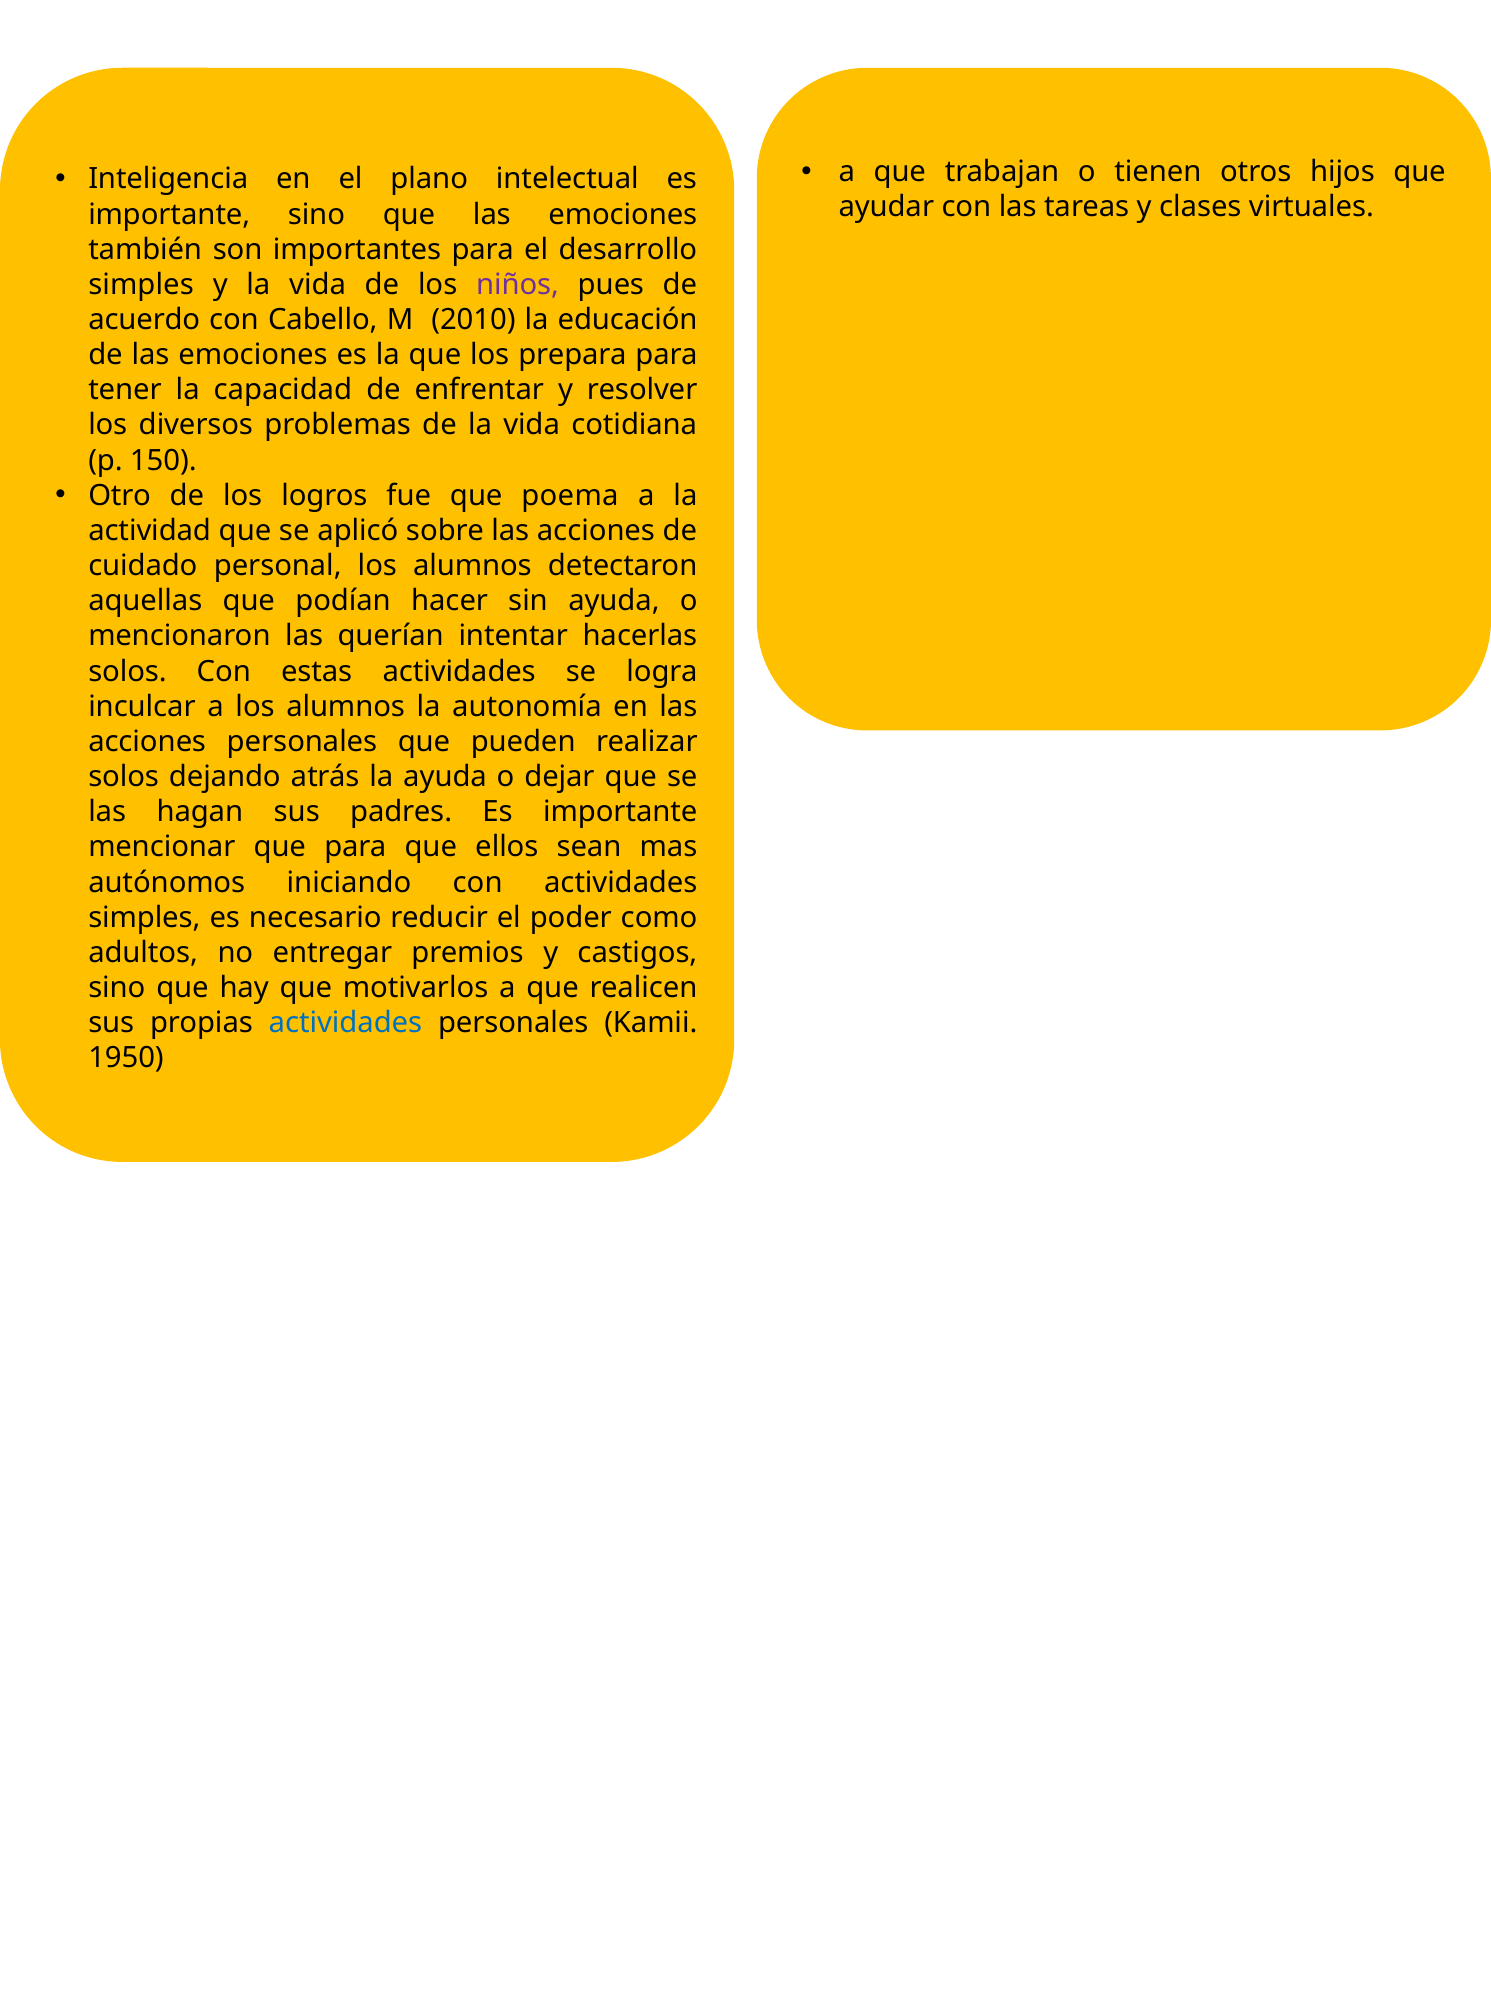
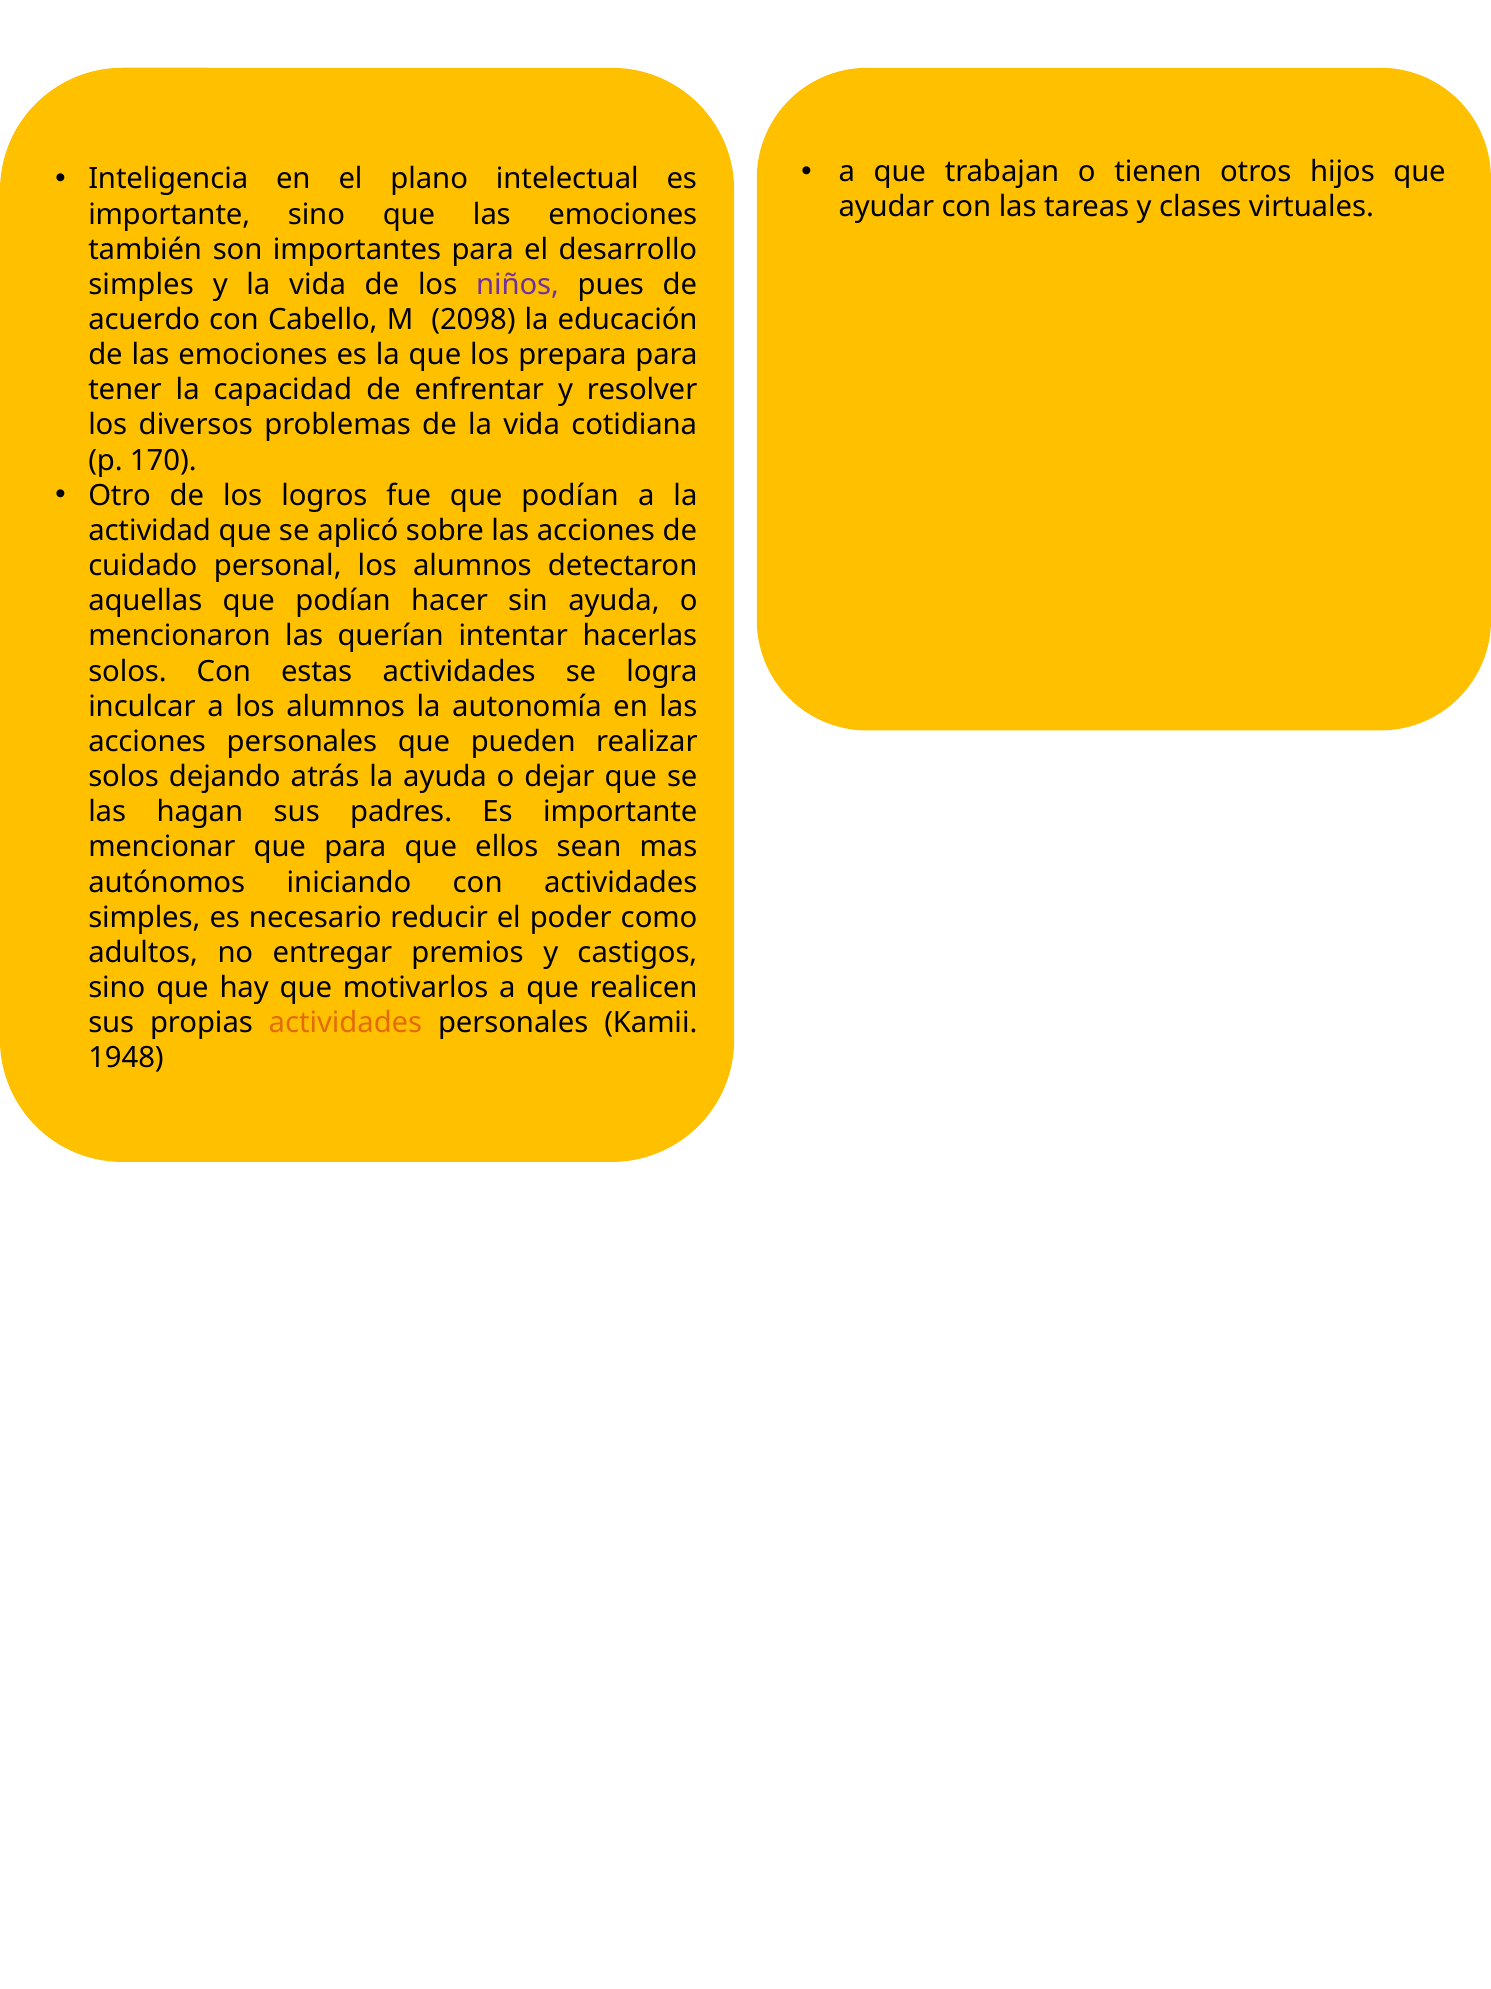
2010: 2010 -> 2098
150: 150 -> 170
fue que poema: poema -> podían
actividades at (345, 1023) colour: blue -> orange
1950: 1950 -> 1948
